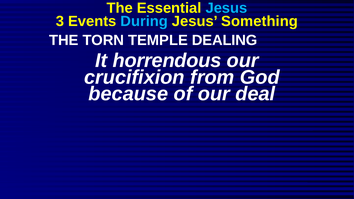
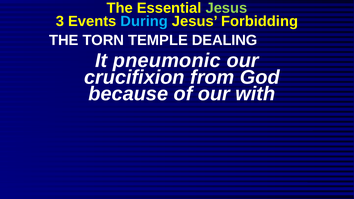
Jesus at (226, 8) colour: light blue -> light green
Something: Something -> Forbidding
horrendous: horrendous -> pneumonic
deal: deal -> with
